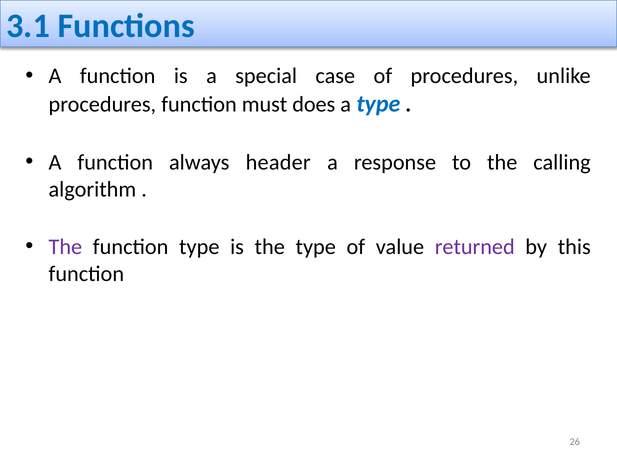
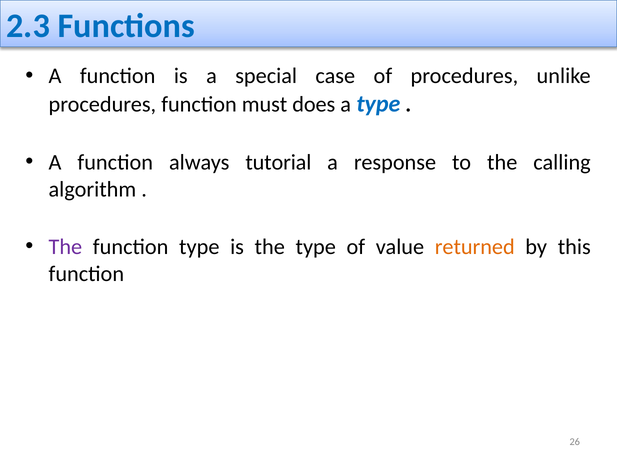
3.1: 3.1 -> 2.3
header: header -> tutorial
returned colour: purple -> orange
